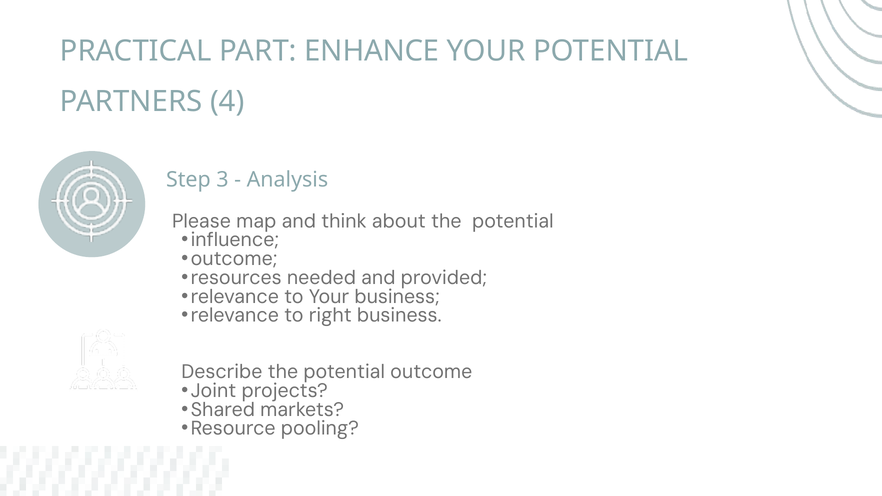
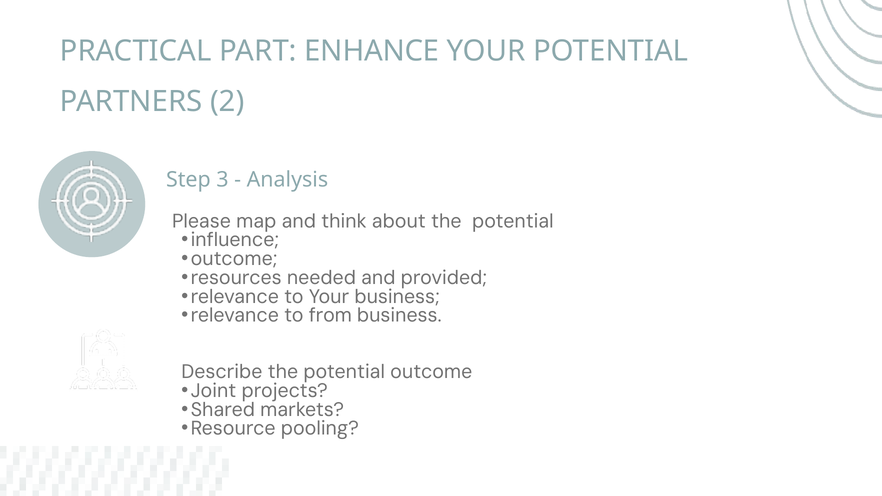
4: 4 -> 2
right: right -> from
